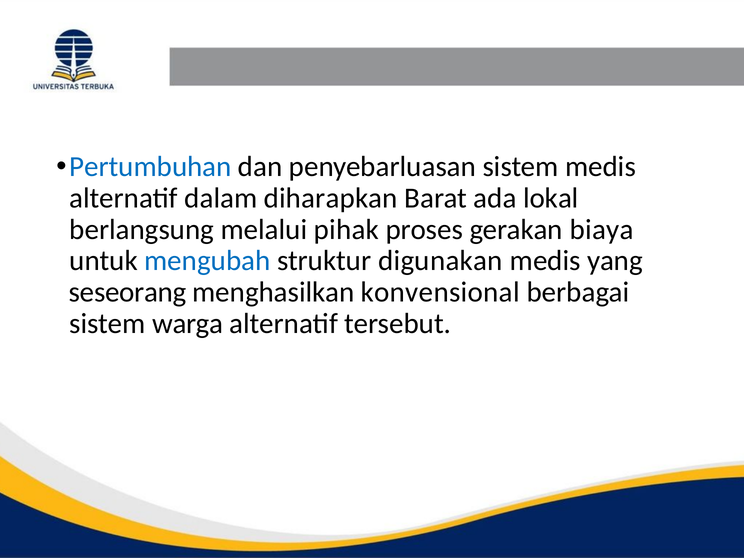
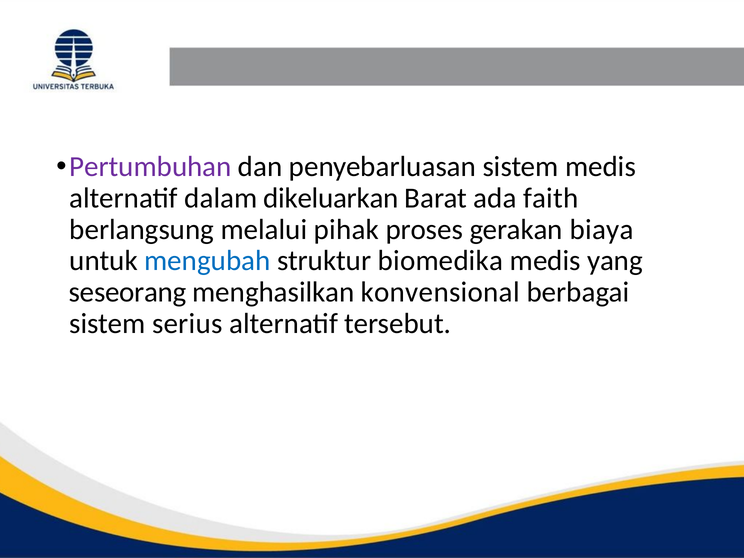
Pertumbuhan colour: blue -> purple
diharapkan: diharapkan -> dikeluarkan
lokal: lokal -> faith
digunakan: digunakan -> biomedika
warga: warga -> serius
